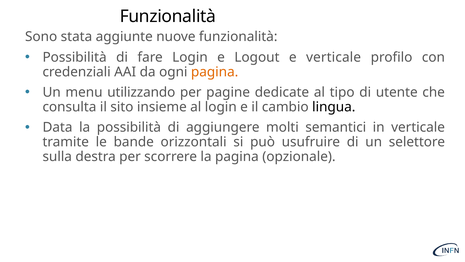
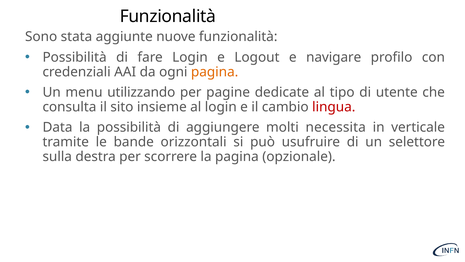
e verticale: verticale -> navigare
lingua colour: black -> red
semantici: semantici -> necessita
